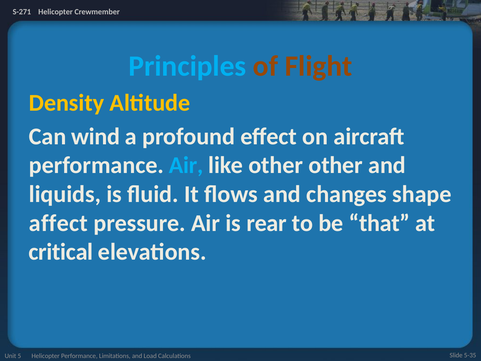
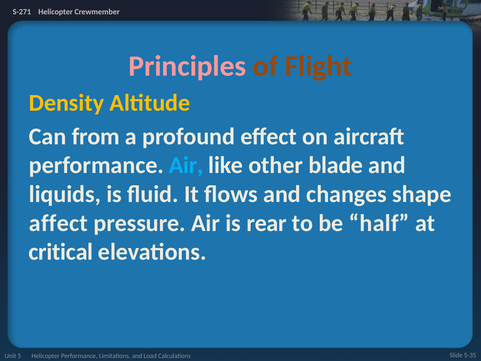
Principles colour: light blue -> pink
wind: wind -> from
other other: other -> blade
that: that -> half
